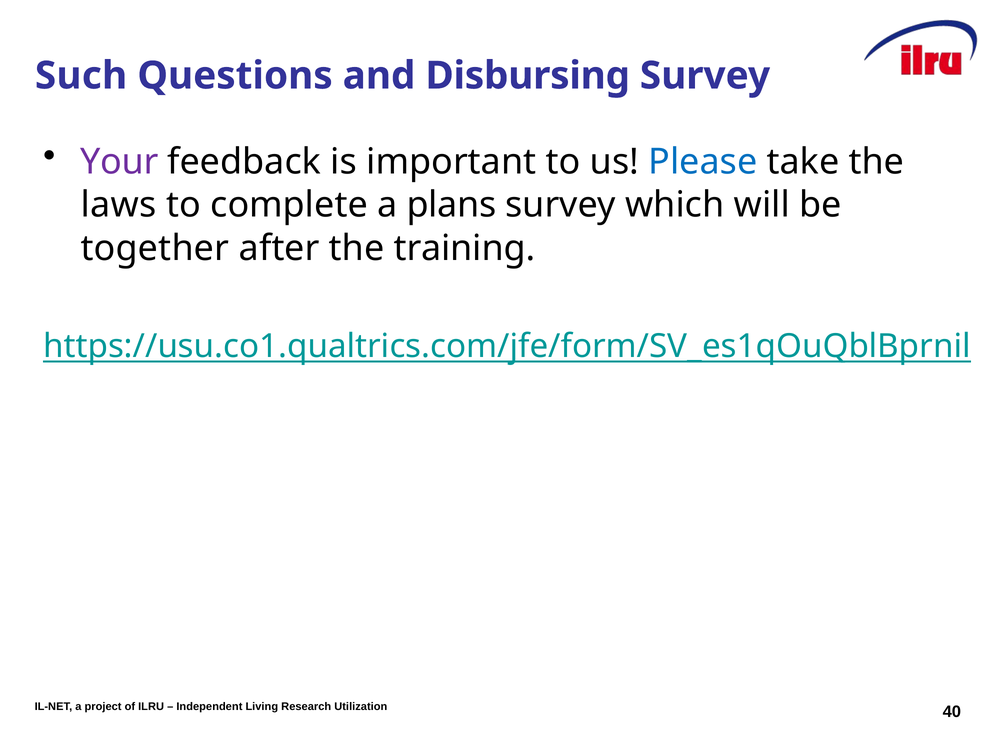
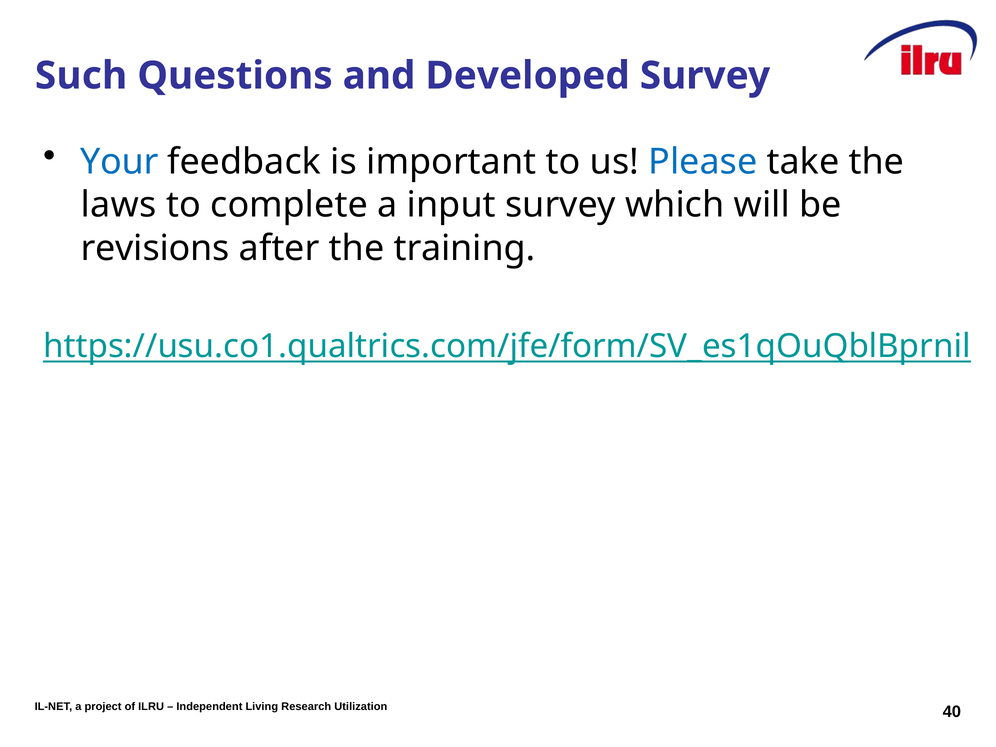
Disbursing: Disbursing -> Developed
Your colour: purple -> blue
plans: plans -> input
together: together -> revisions
